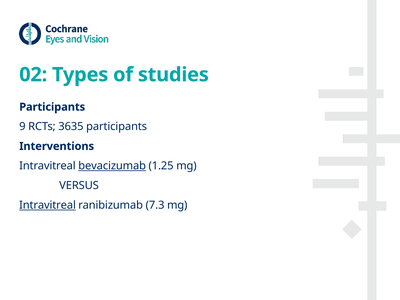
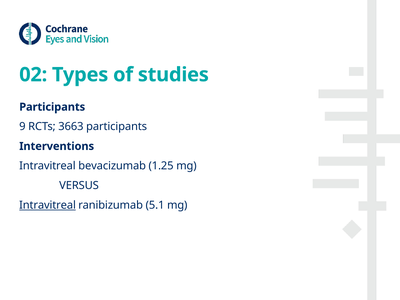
3635: 3635 -> 3663
bevacizumab underline: present -> none
7.3: 7.3 -> 5.1
